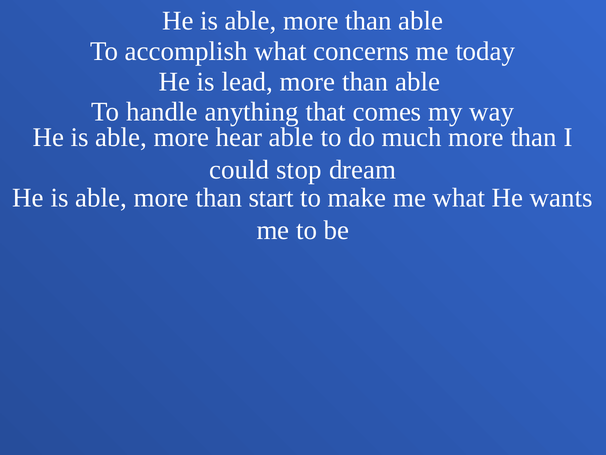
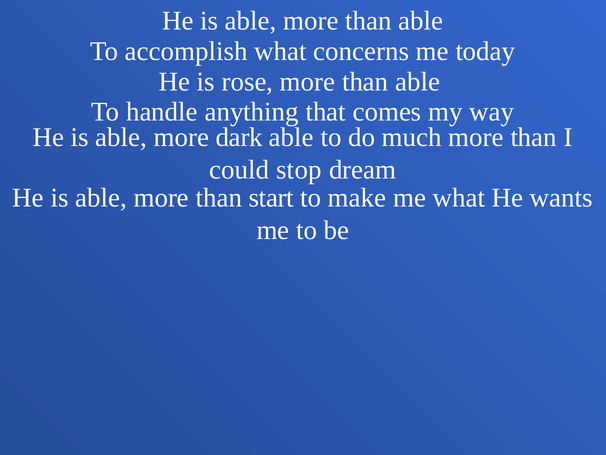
lead: lead -> rose
hear: hear -> dark
